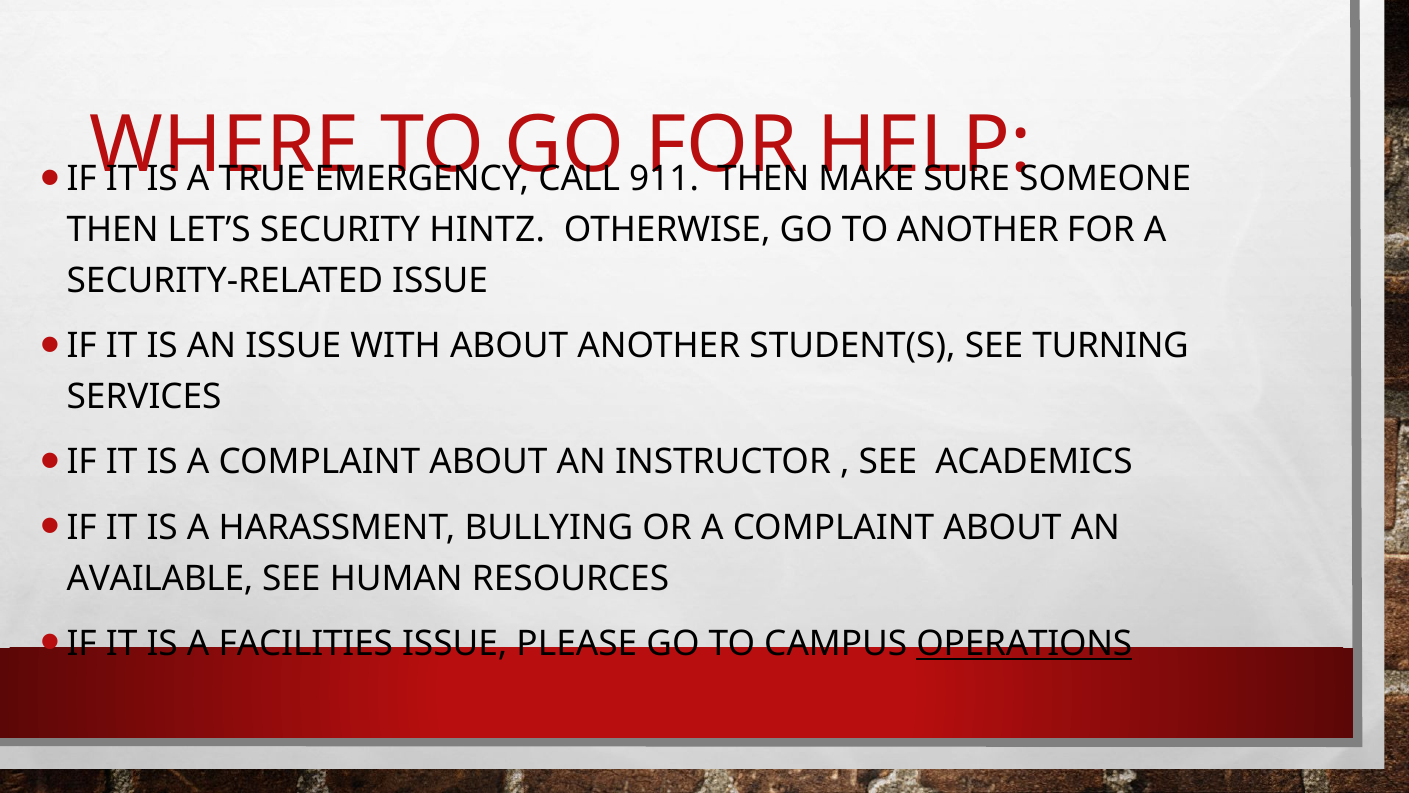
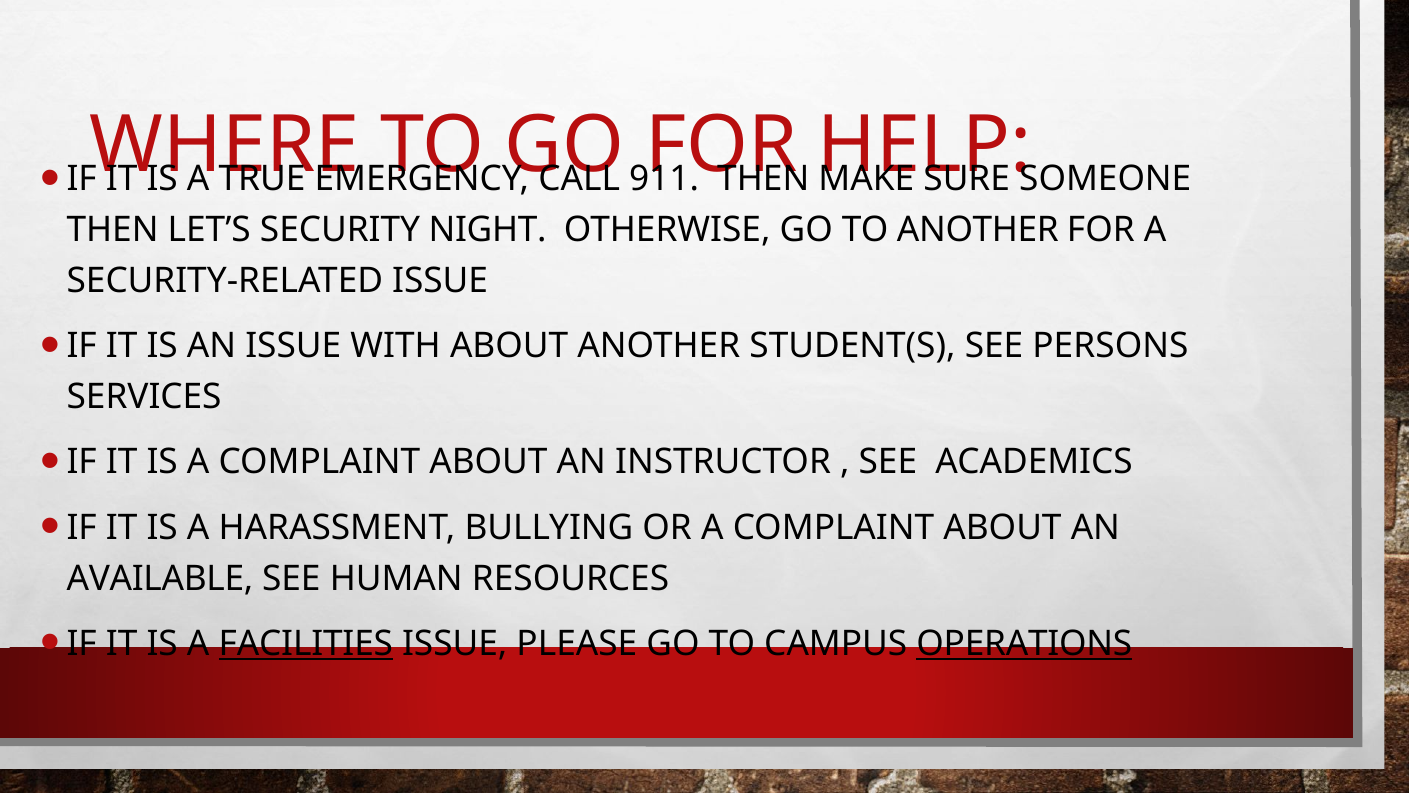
HINTZ: HINTZ -> NIGHT
TURNING: TURNING -> PERSONS
FACILITIES underline: none -> present
